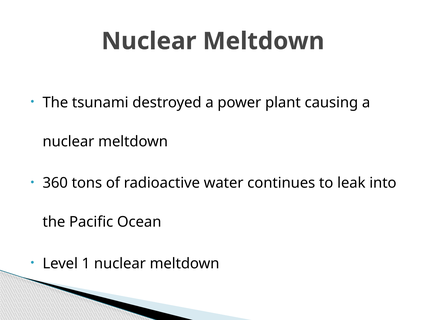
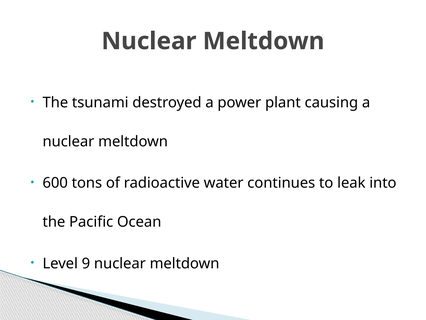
360: 360 -> 600
1: 1 -> 9
